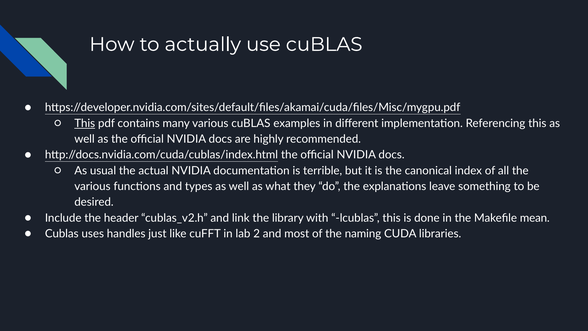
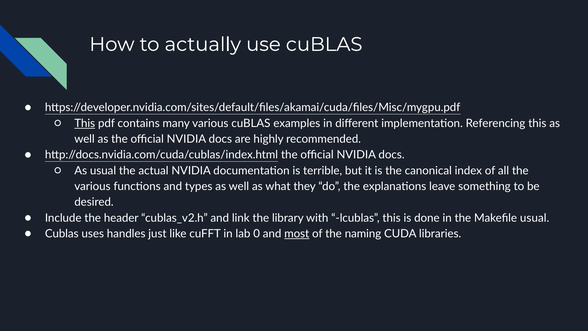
Makefile mean: mean -> usual
2: 2 -> 0
most underline: none -> present
